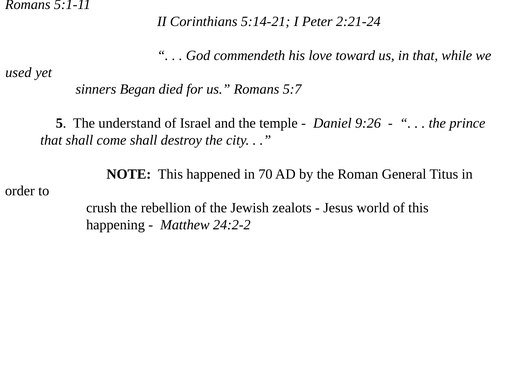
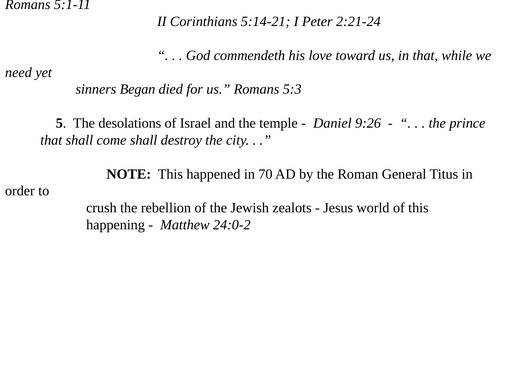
used: used -> need
5:7: 5:7 -> 5:3
understand: understand -> desolations
24:2-2: 24:2-2 -> 24:0-2
